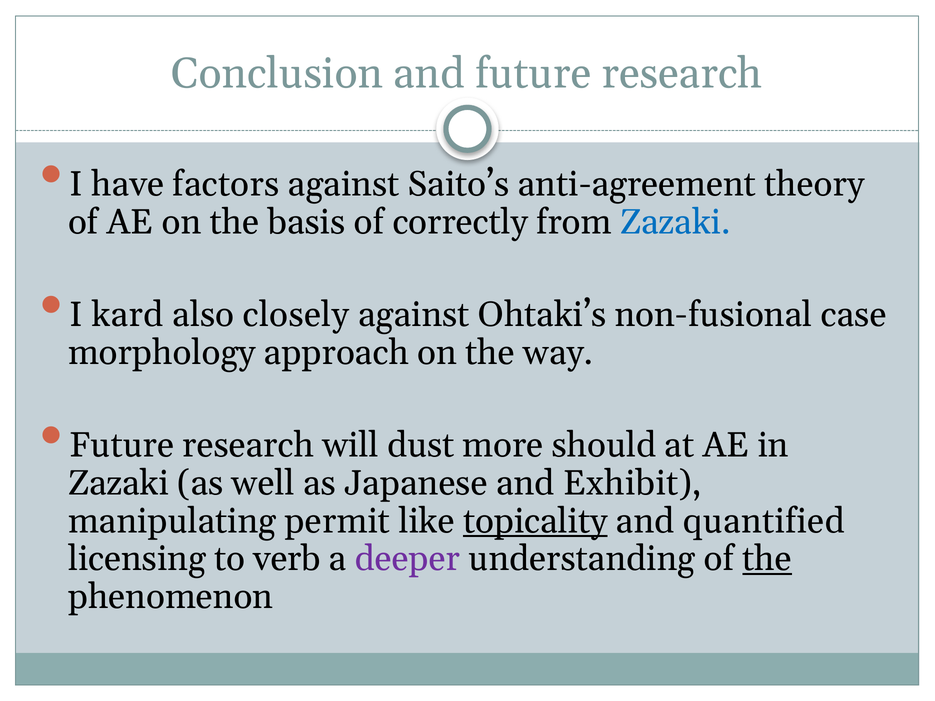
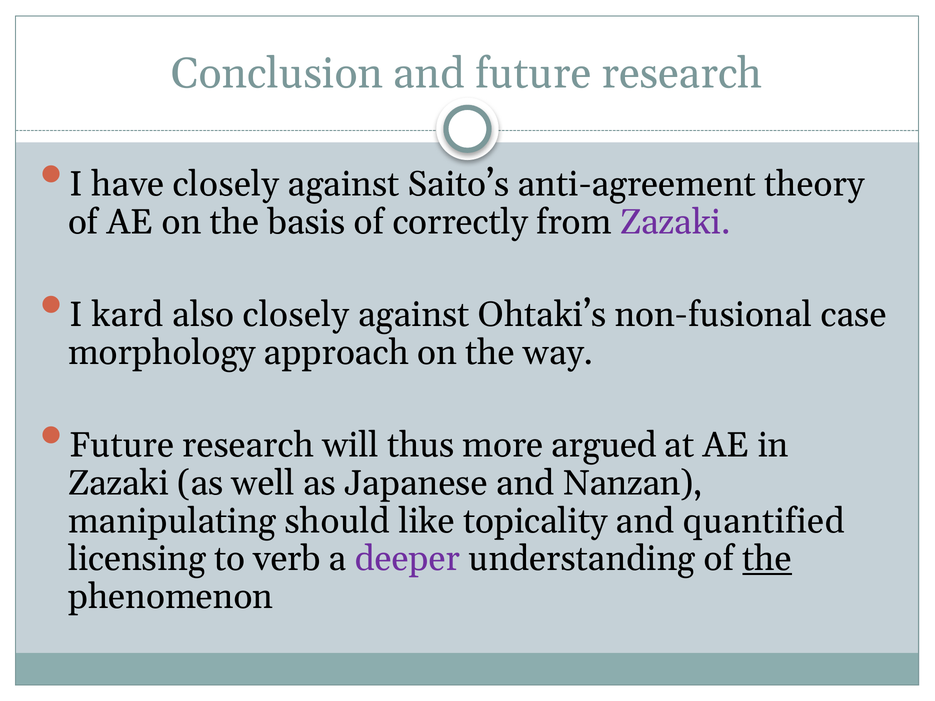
have factors: factors -> closely
Zazaki at (675, 222) colour: blue -> purple
dust: dust -> thus
should: should -> argued
Exhibit: Exhibit -> Nanzan
permit: permit -> should
topicality underline: present -> none
